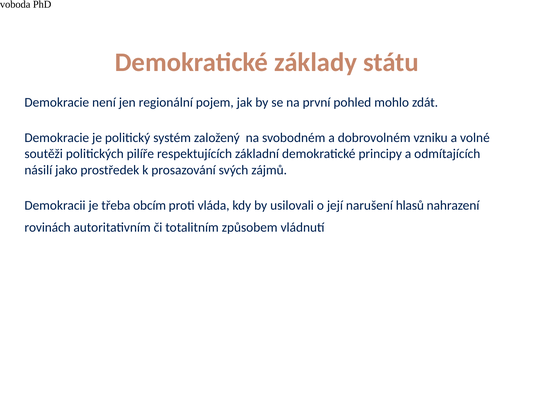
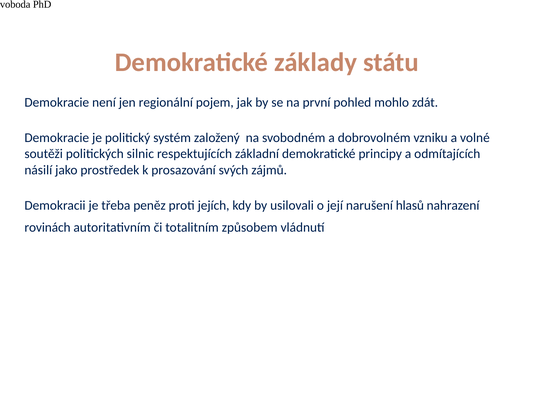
pilíře: pilíře -> silnic
obcím: obcím -> peněz
vláda: vláda -> jejích
